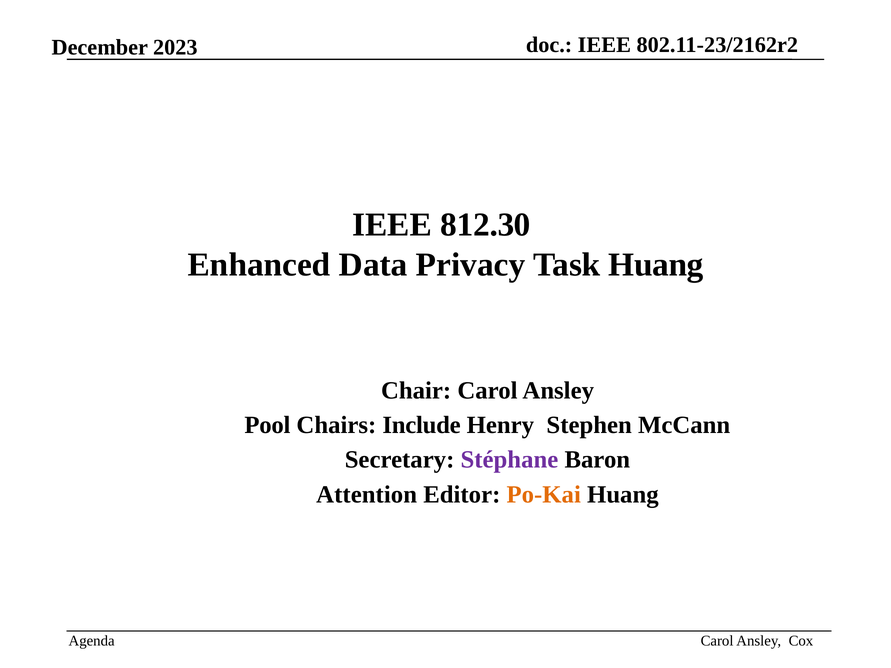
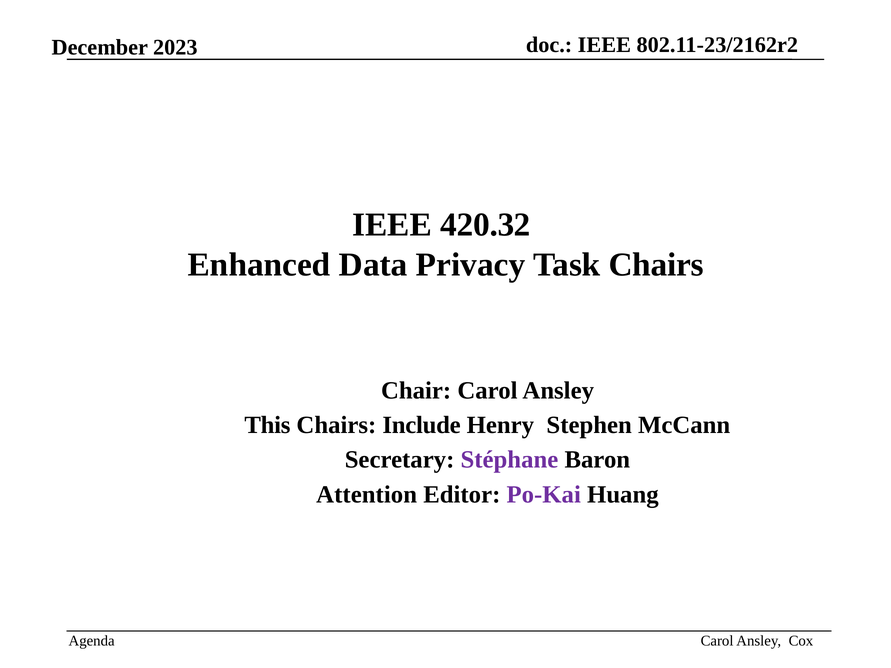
812.30: 812.30 -> 420.32
Task Huang: Huang -> Chairs
Pool: Pool -> This
Po-Kai colour: orange -> purple
